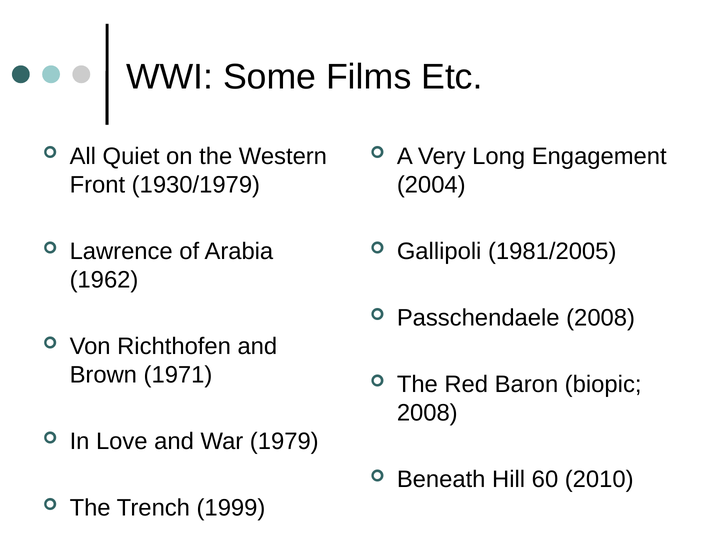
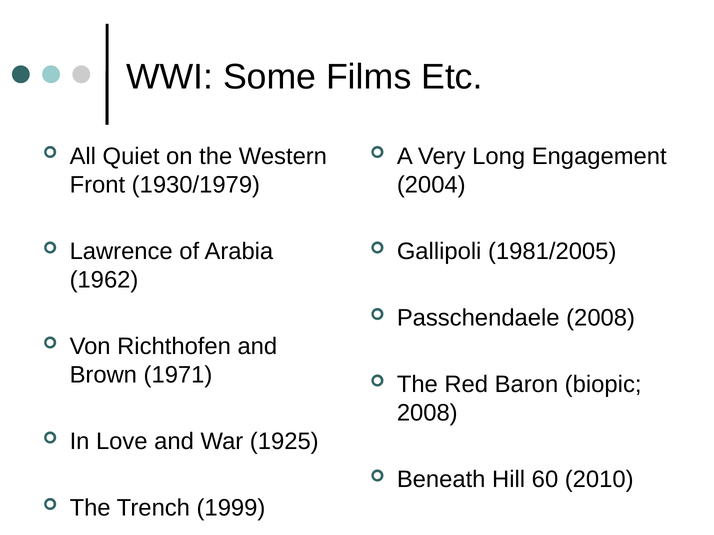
1979: 1979 -> 1925
